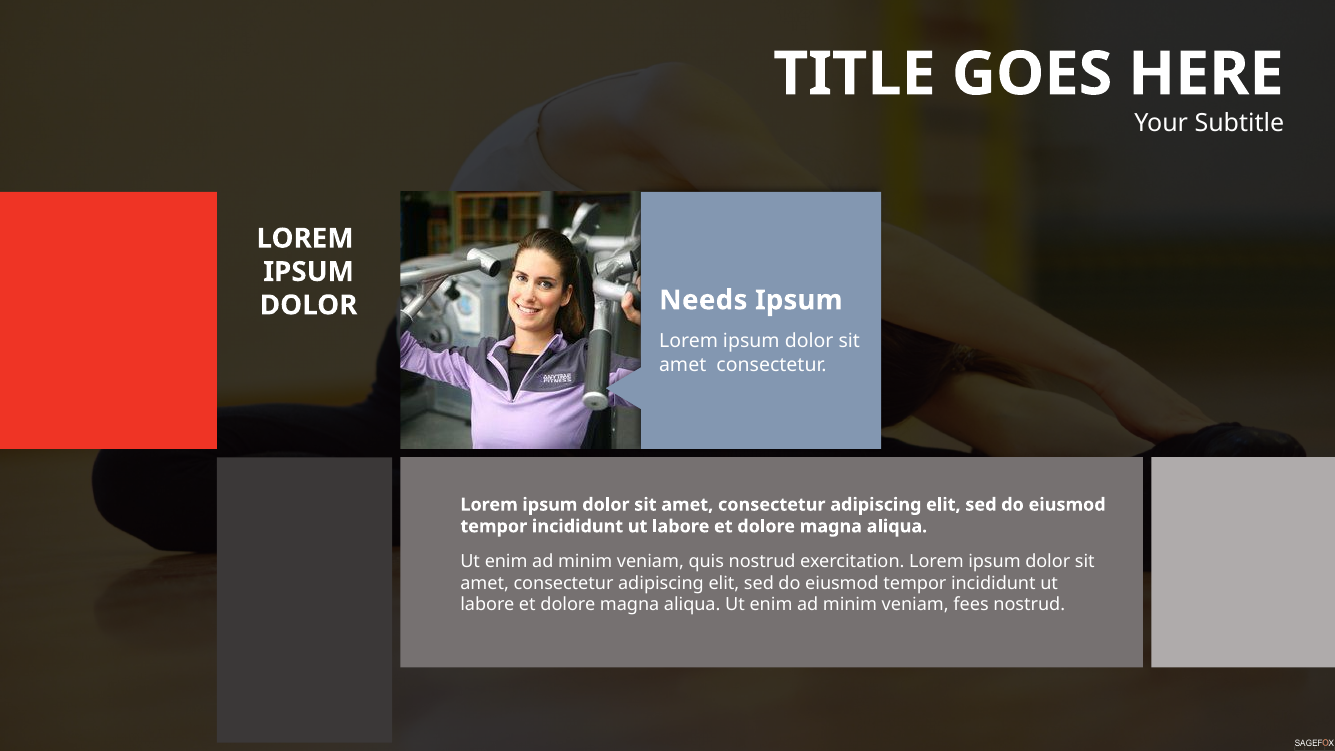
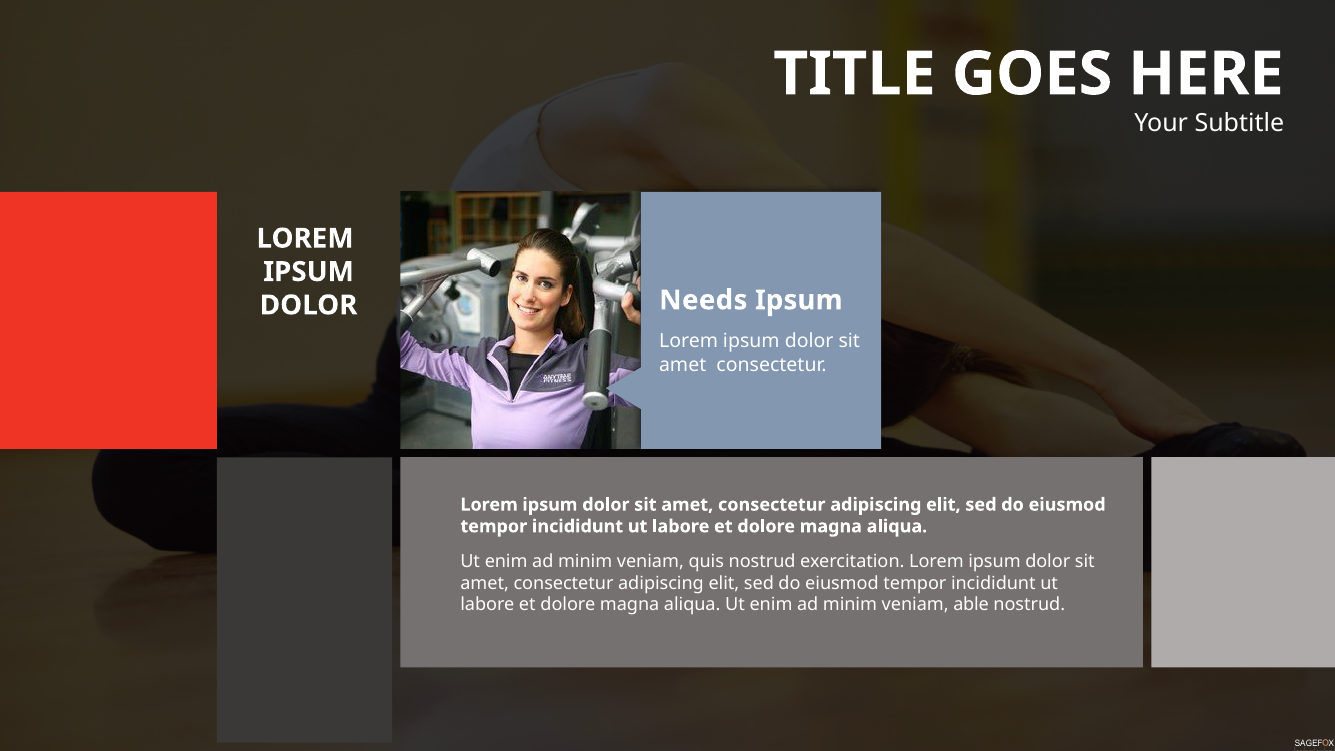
fees: fees -> able
